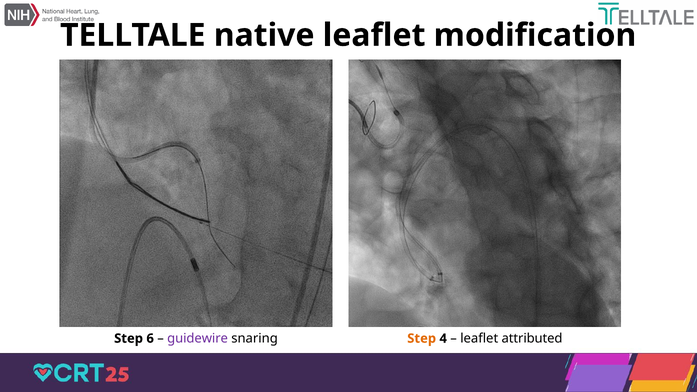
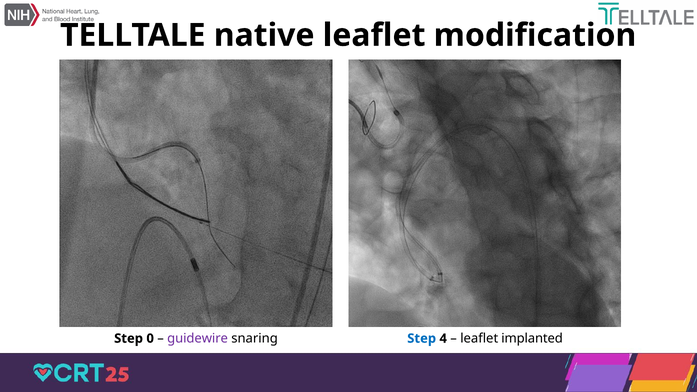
6: 6 -> 0
Step at (422, 338) colour: orange -> blue
attributed: attributed -> implanted
